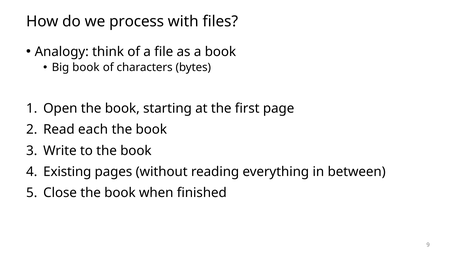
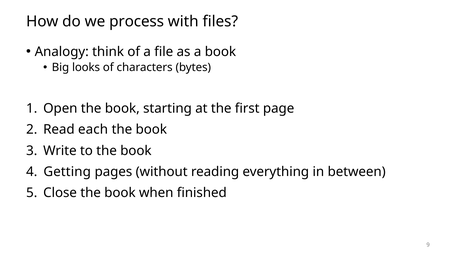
Big book: book -> looks
Existing: Existing -> Getting
